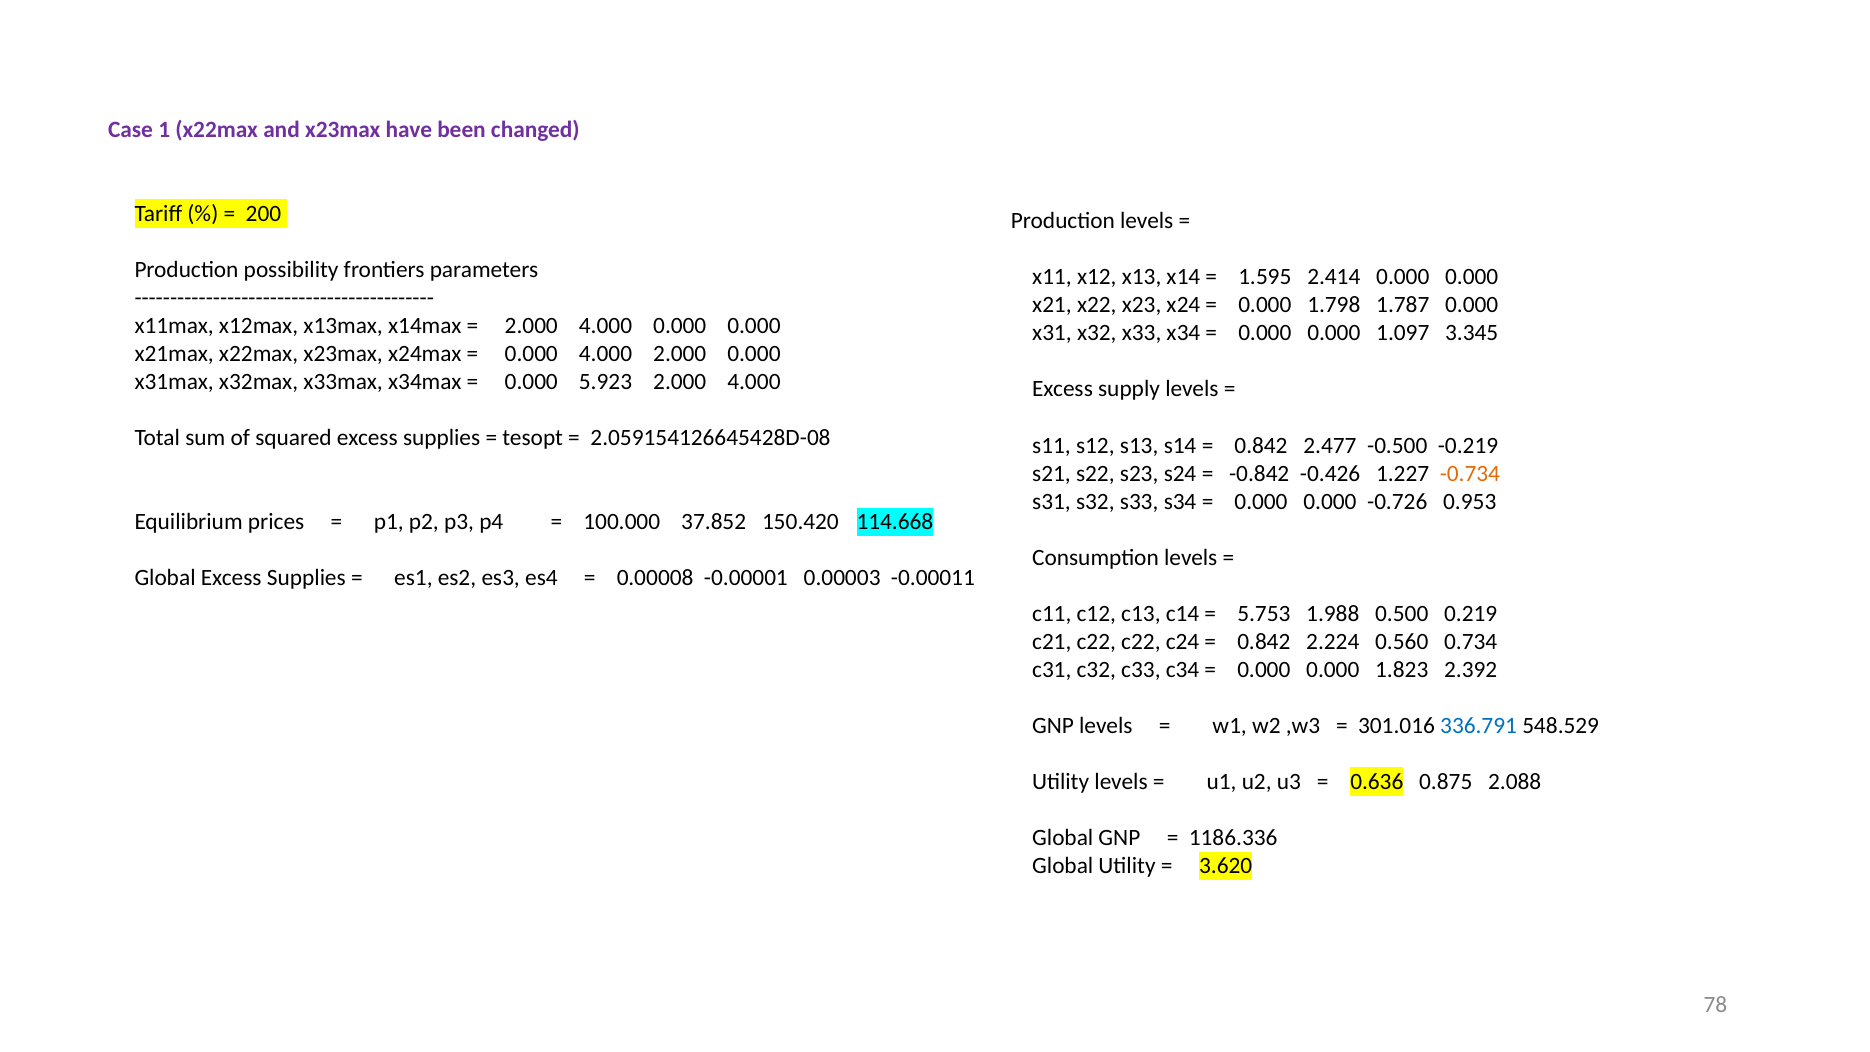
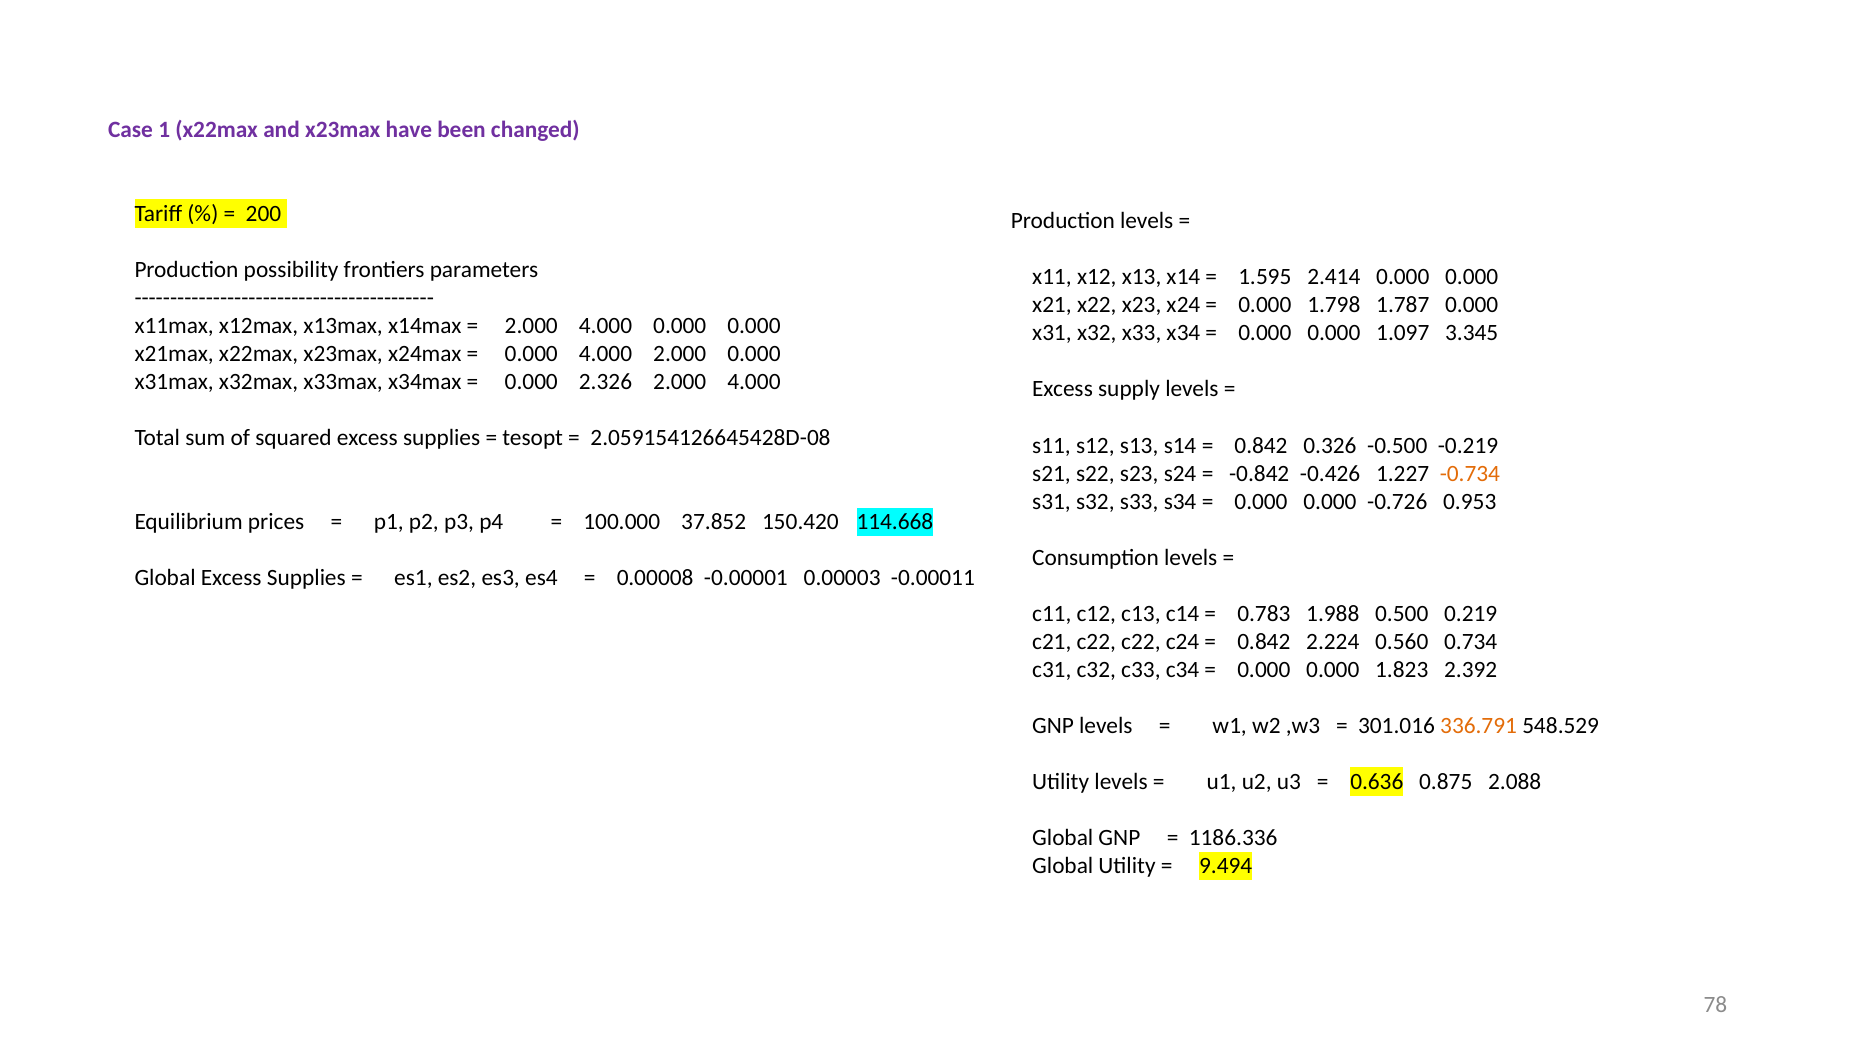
5.923: 5.923 -> 2.326
2.477: 2.477 -> 0.326
5.753: 5.753 -> 0.783
336.791 colour: blue -> orange
3.620: 3.620 -> 9.494
